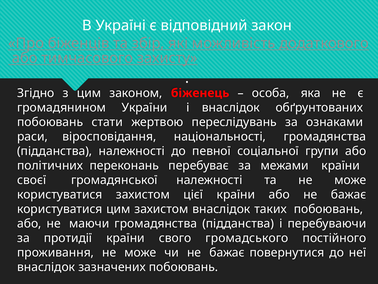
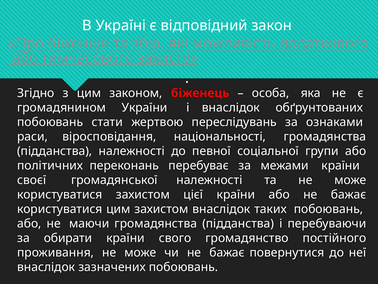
протидії: протидії -> обирати
громадського: громадського -> громадянство
